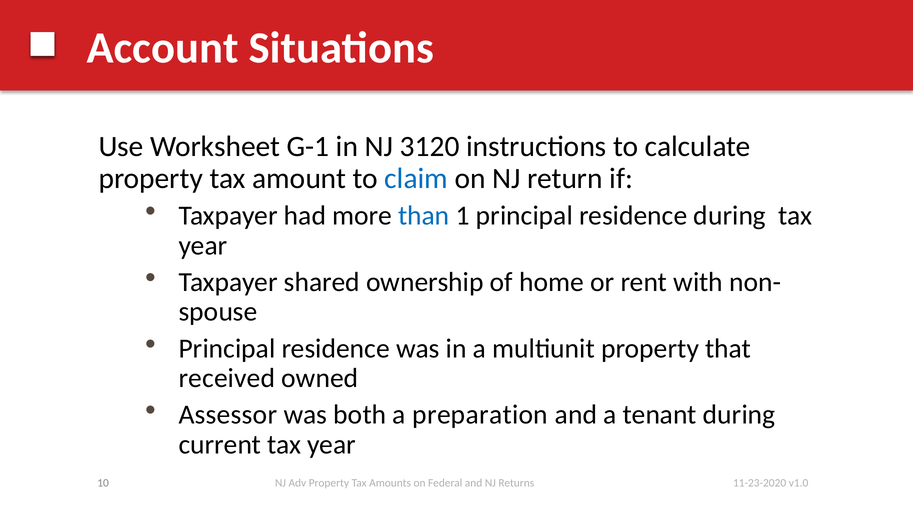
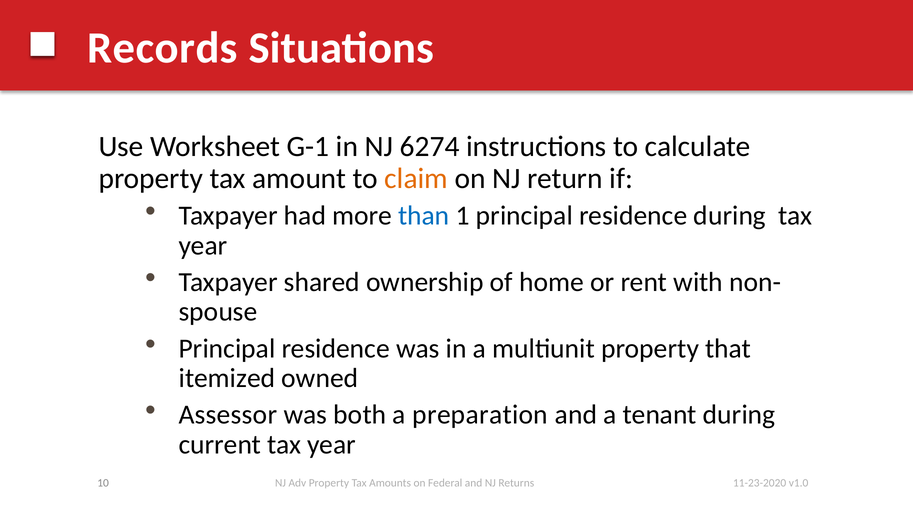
Account: Account -> Records
3120: 3120 -> 6274
claim colour: blue -> orange
received: received -> itemized
